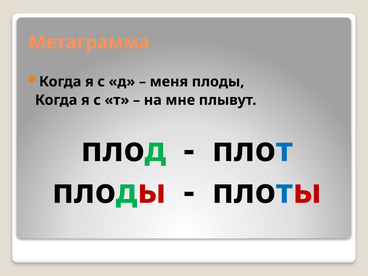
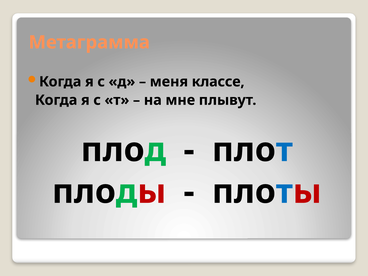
меня плоды: плоды -> классе
